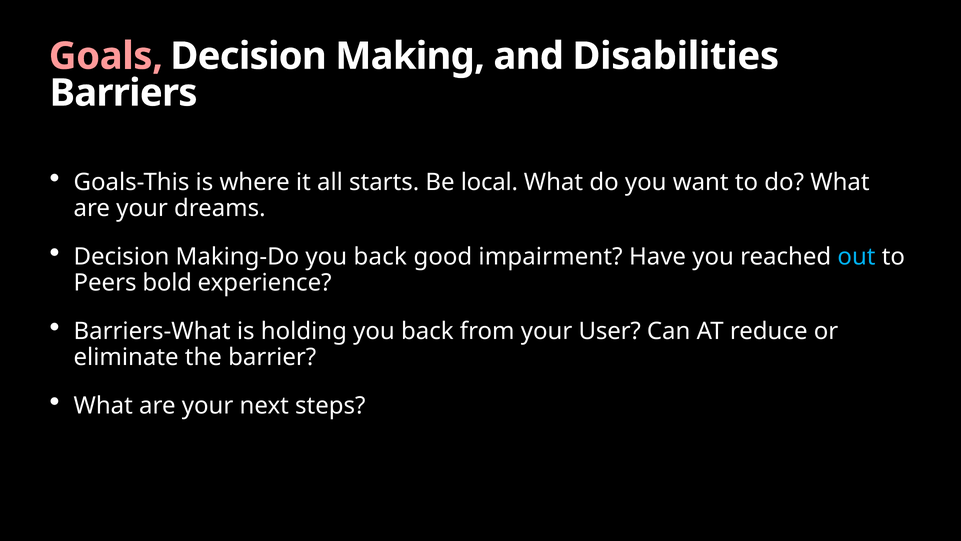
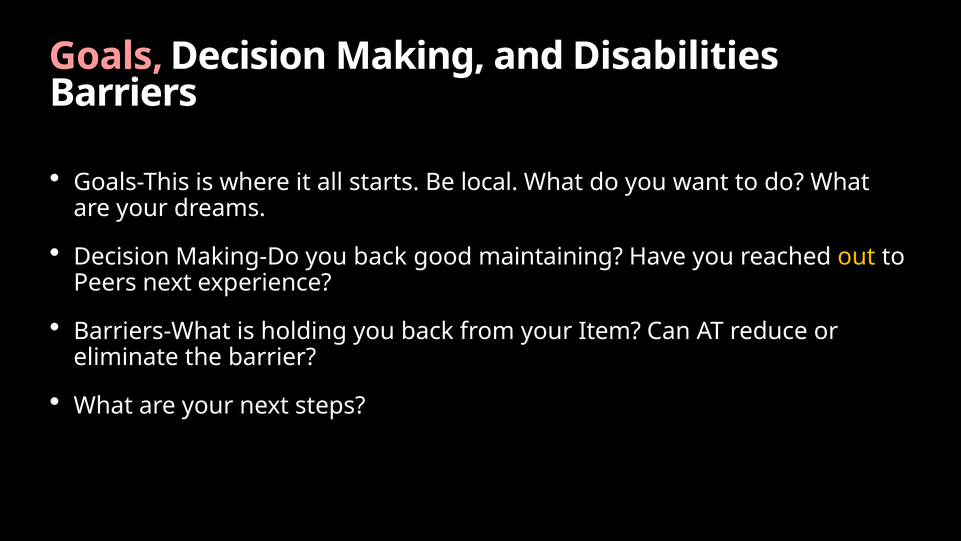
impairment: impairment -> maintaining
out colour: light blue -> yellow
Peers bold: bold -> next
User: User -> Item
